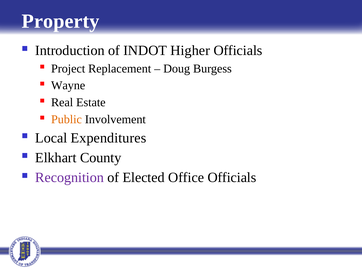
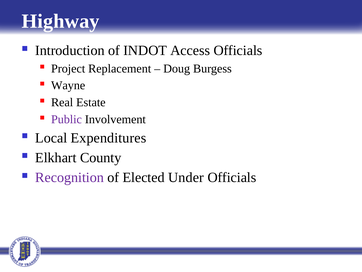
Property: Property -> Highway
Higher: Higher -> Access
Public colour: orange -> purple
Office: Office -> Under
